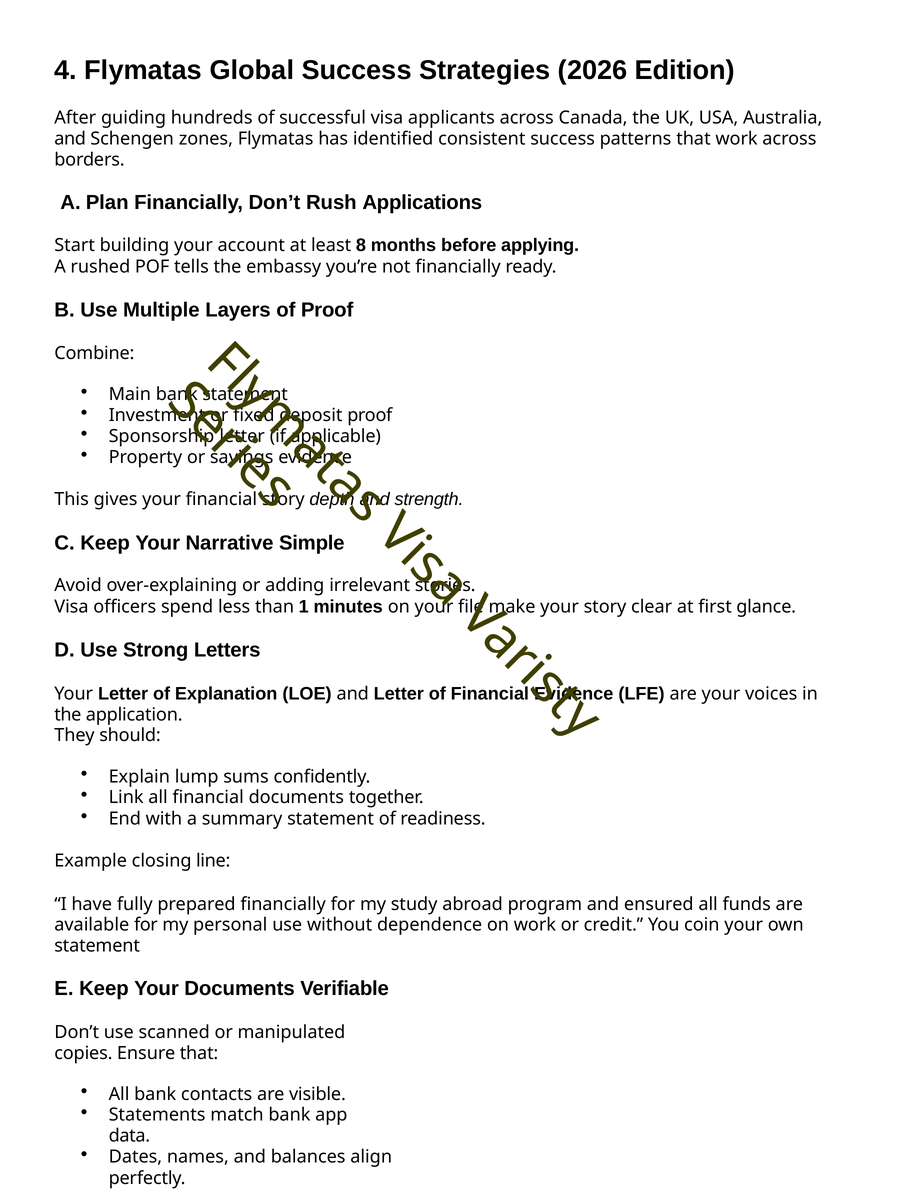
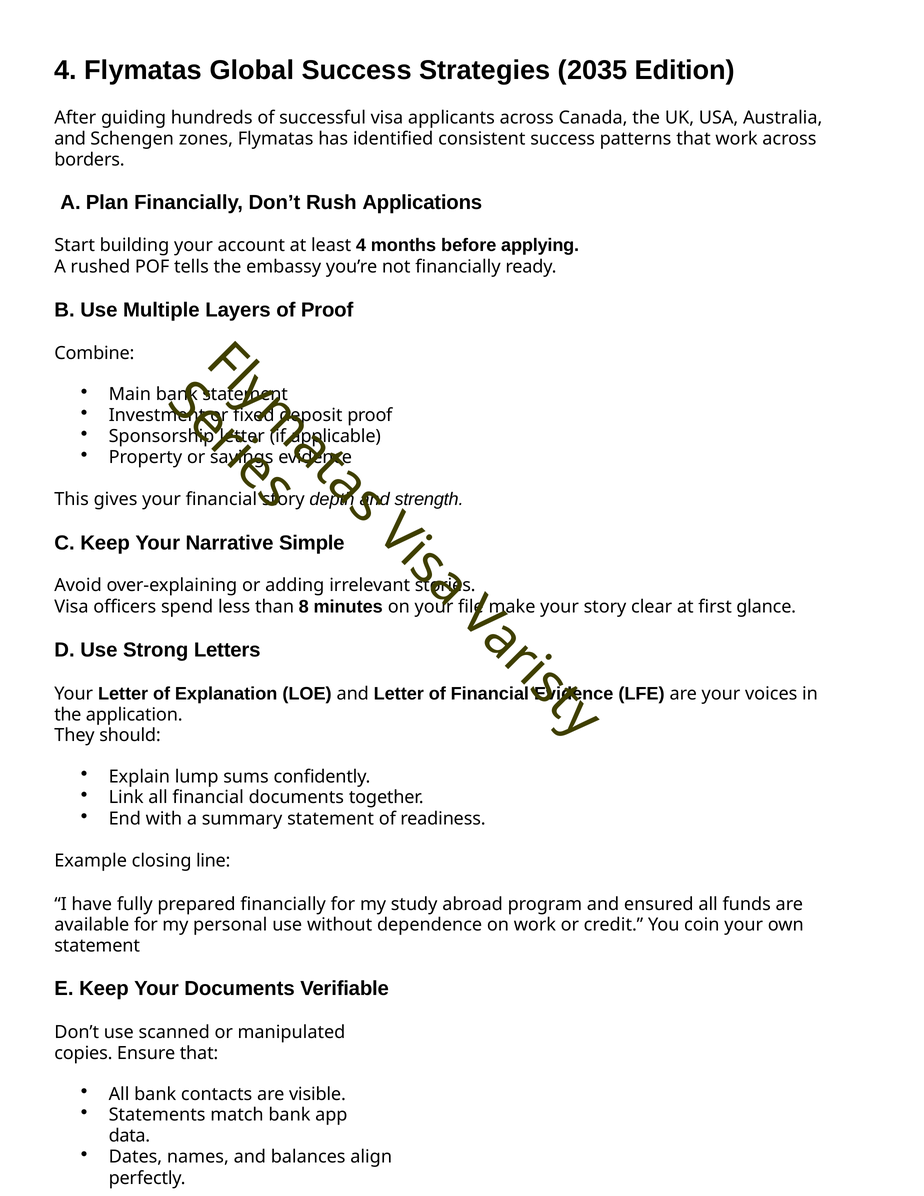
2026: 2026 -> 2035
least 8: 8 -> 4
1: 1 -> 8
